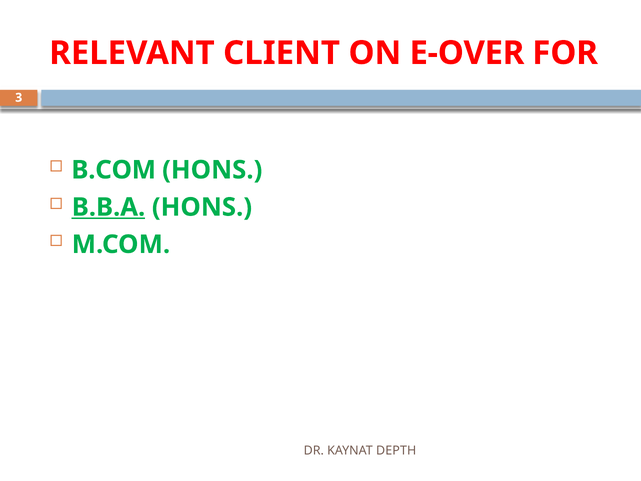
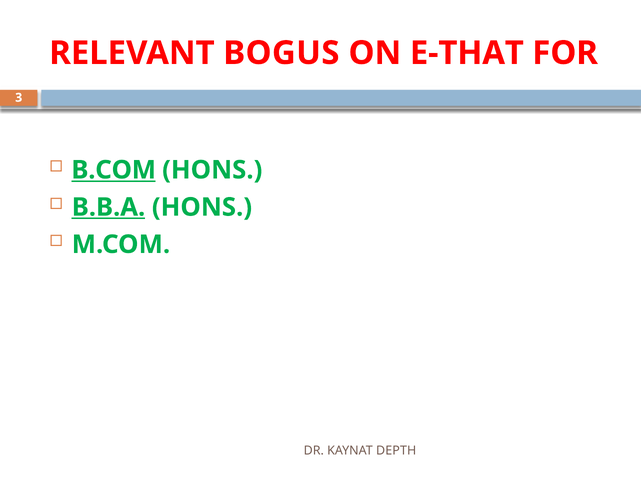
CLIENT: CLIENT -> BOGUS
E-OVER: E-OVER -> E-THAT
B.COM underline: none -> present
